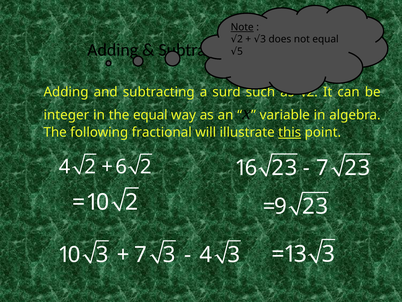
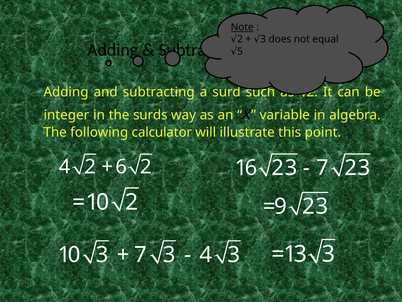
the equal: equal -> surds
fractional: fractional -> calculator
this underline: present -> none
